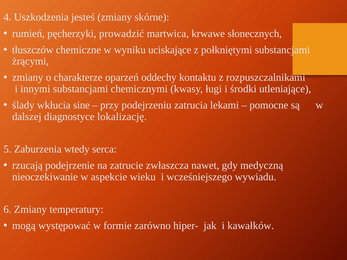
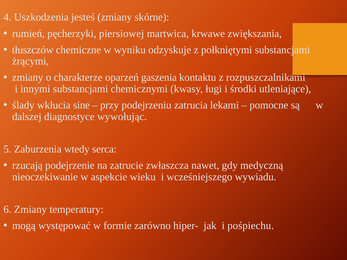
prowadzić: prowadzić -> piersiowej
słonecznych: słonecznych -> zwiększania
uciskające: uciskające -> odzyskuje
oddechy: oddechy -> gaszenia
lokalizację: lokalizację -> wywołując
kawałków: kawałków -> pośpiechu
